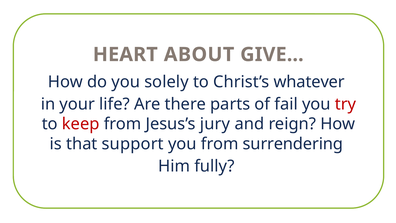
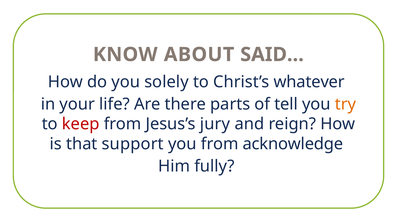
HEART: HEART -> KNOW
GIVE…: GIVE… -> SAID…
fail: fail -> tell
try colour: red -> orange
surrendering: surrendering -> acknowledge
